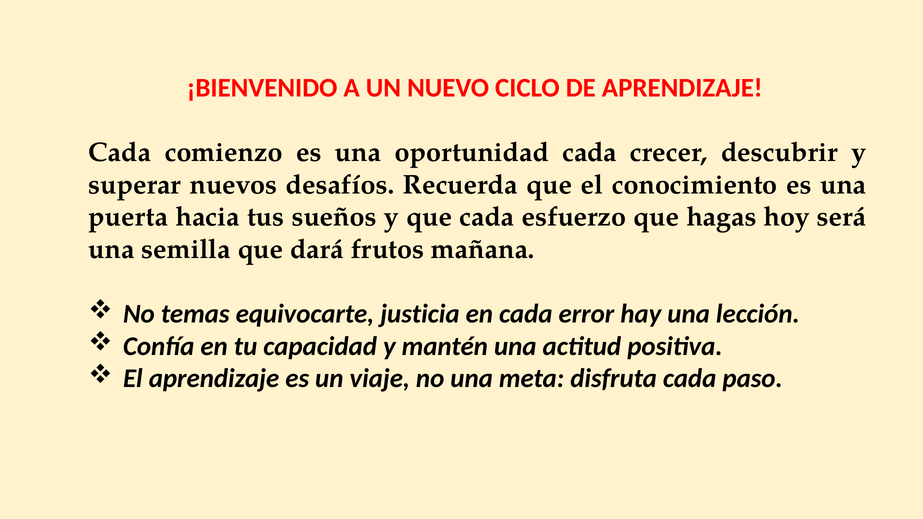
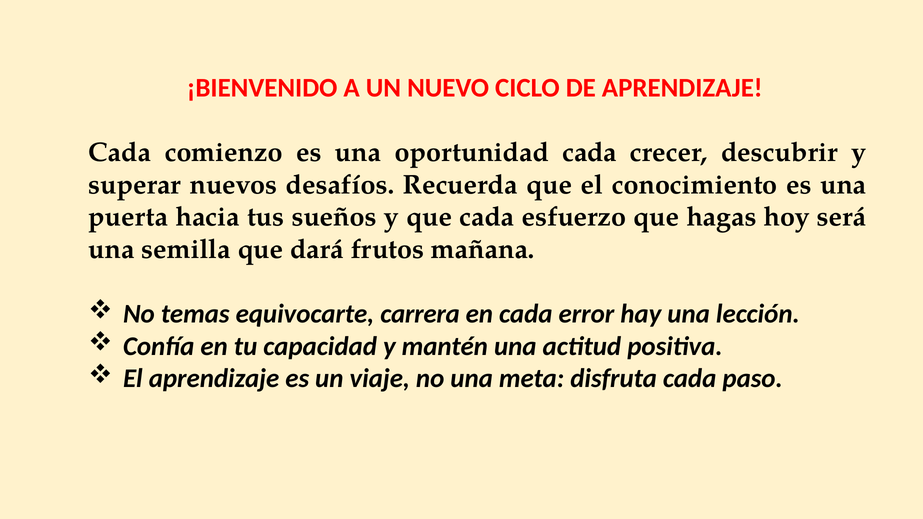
justicia: justicia -> carrera
